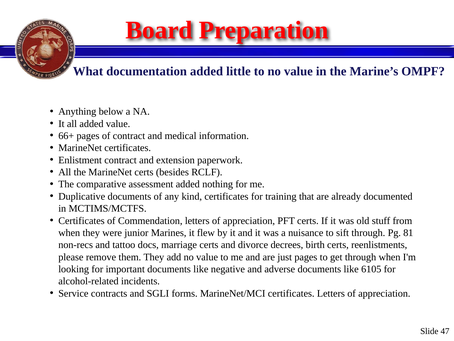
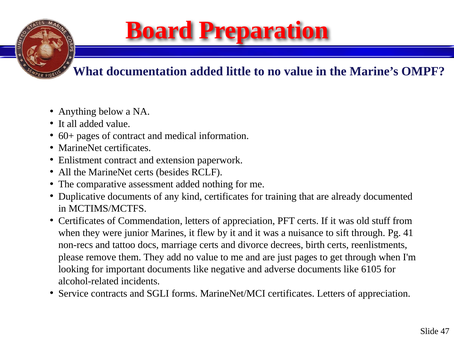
66+: 66+ -> 60+
81: 81 -> 41
